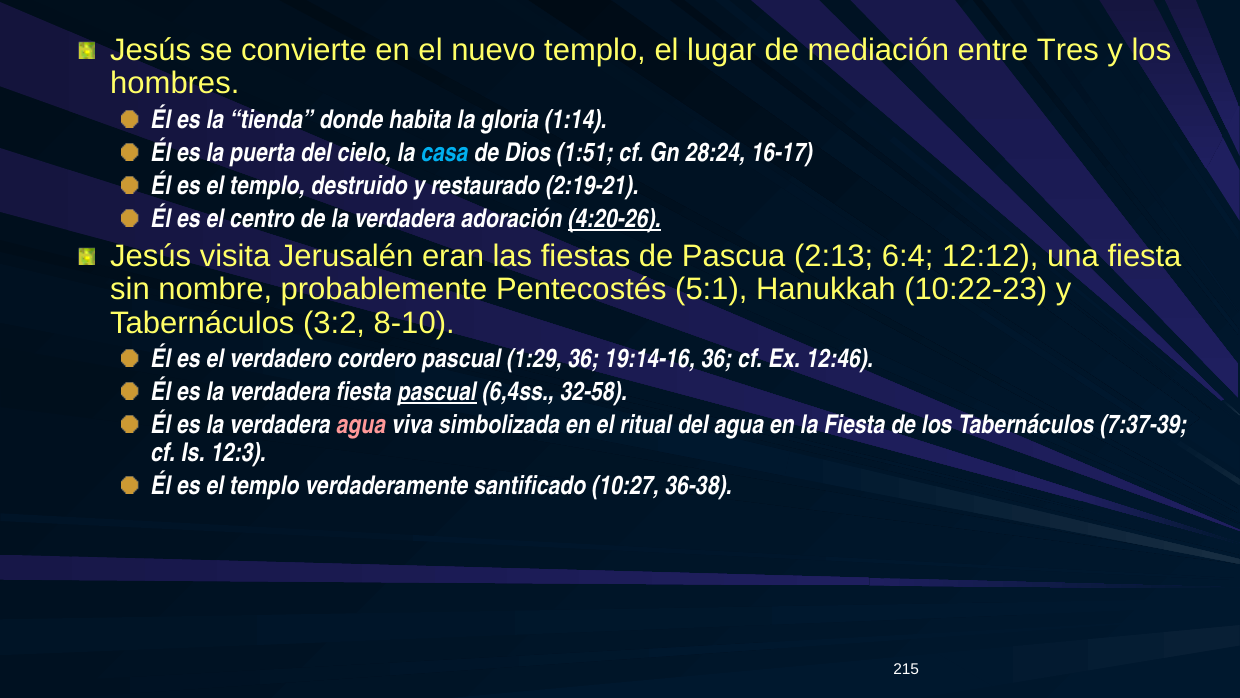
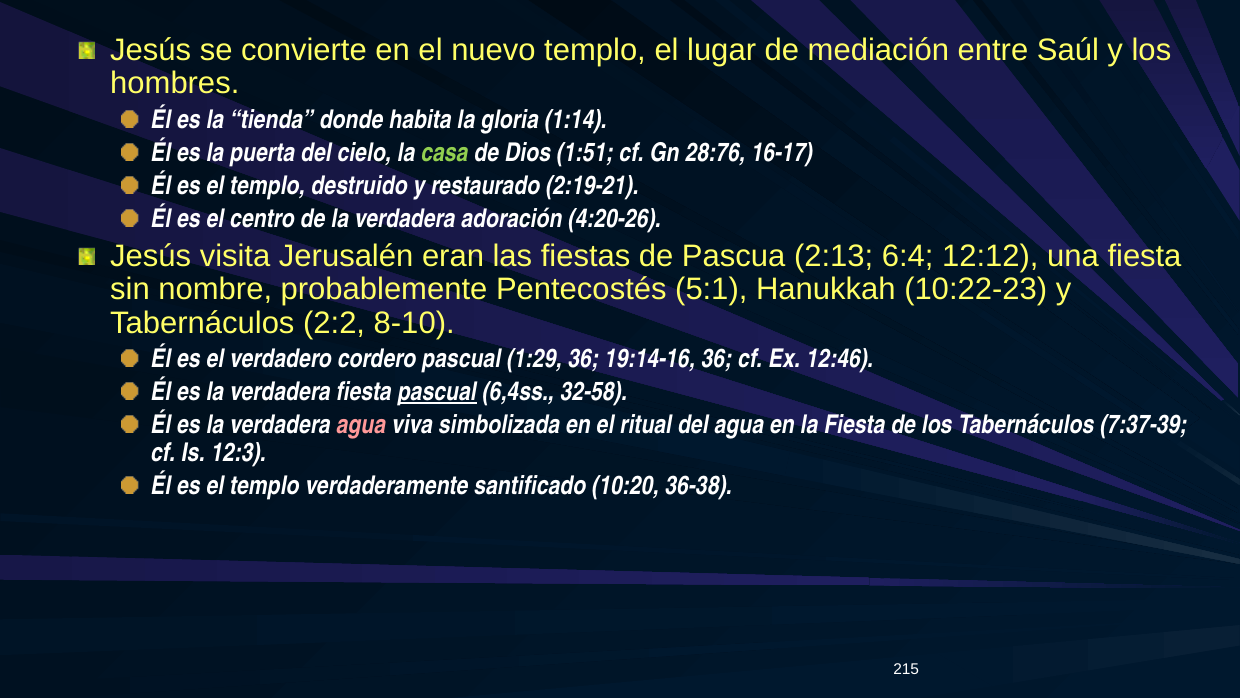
Tres: Tres -> Saúl
casa colour: light blue -> light green
28:24: 28:24 -> 28:76
4:20-26 underline: present -> none
3:2: 3:2 -> 2:2
10:27: 10:27 -> 10:20
